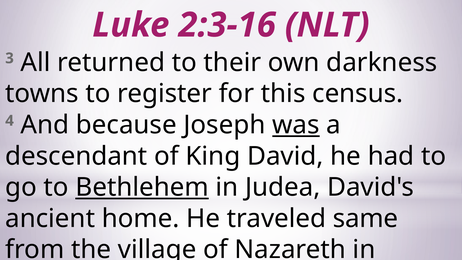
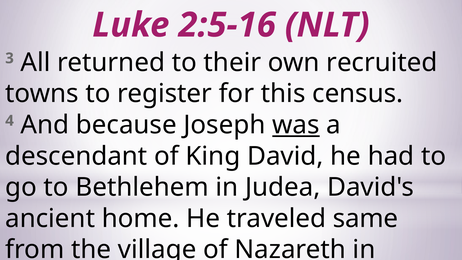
2:3-16: 2:3-16 -> 2:5-16
darkness: darkness -> recruited
Bethlehem underline: present -> none
